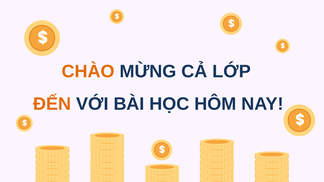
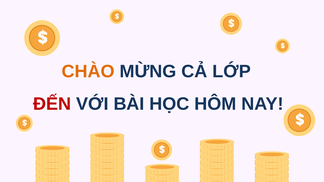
ĐẾN colour: orange -> red
